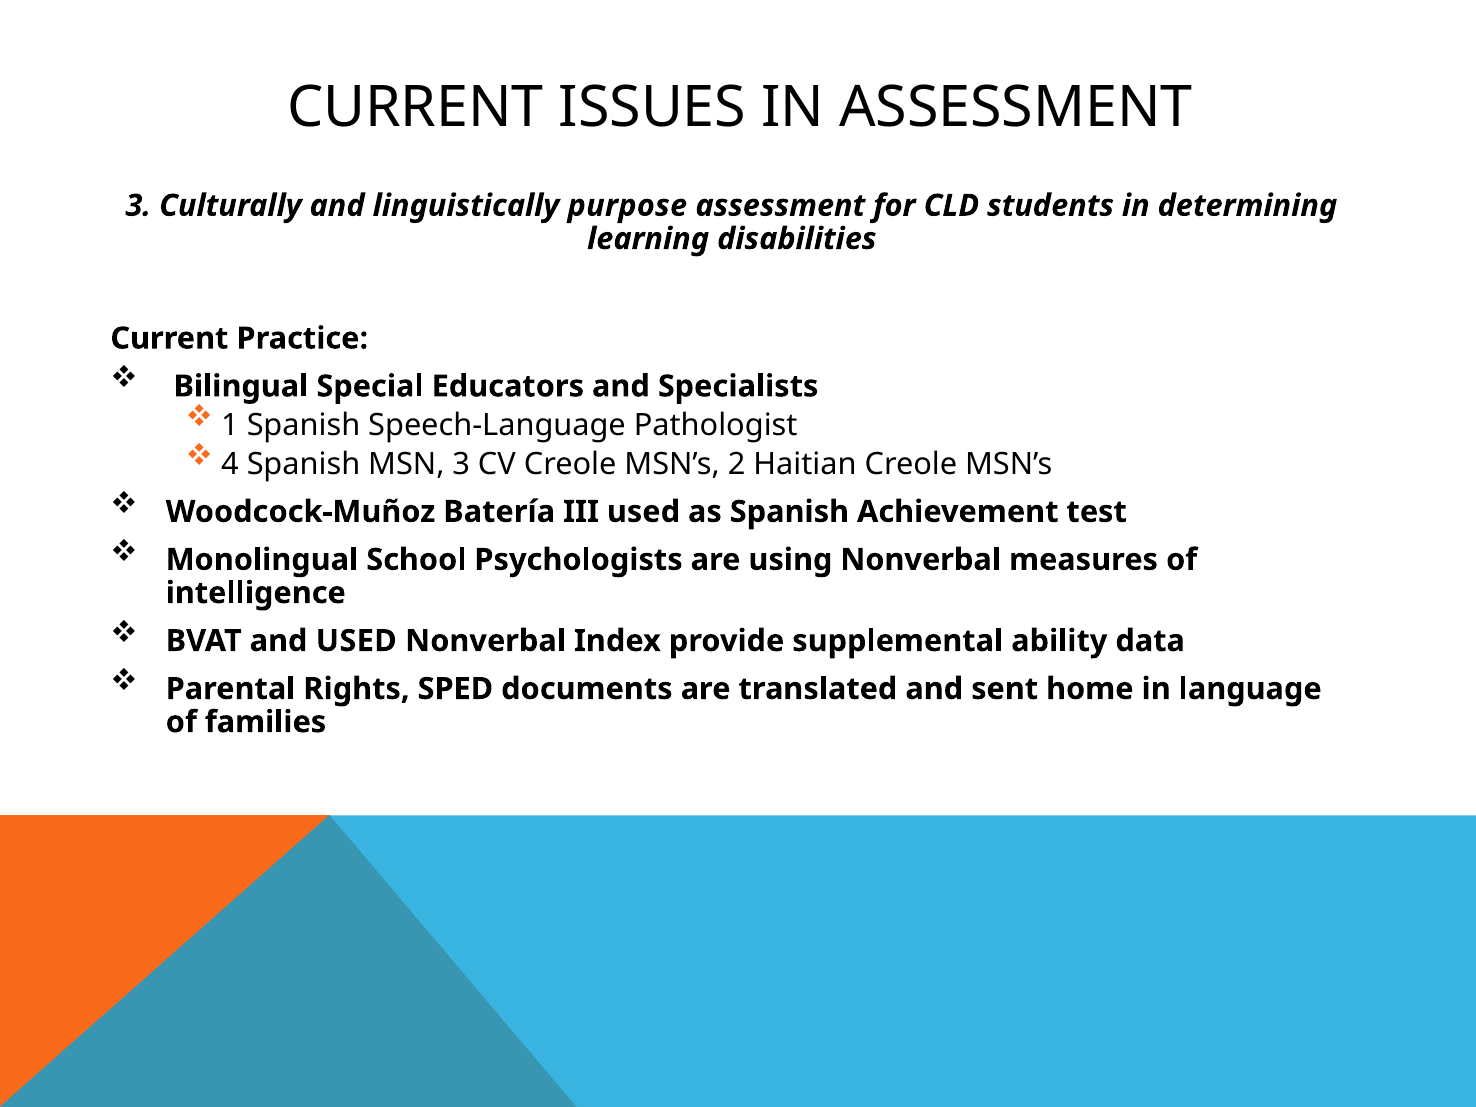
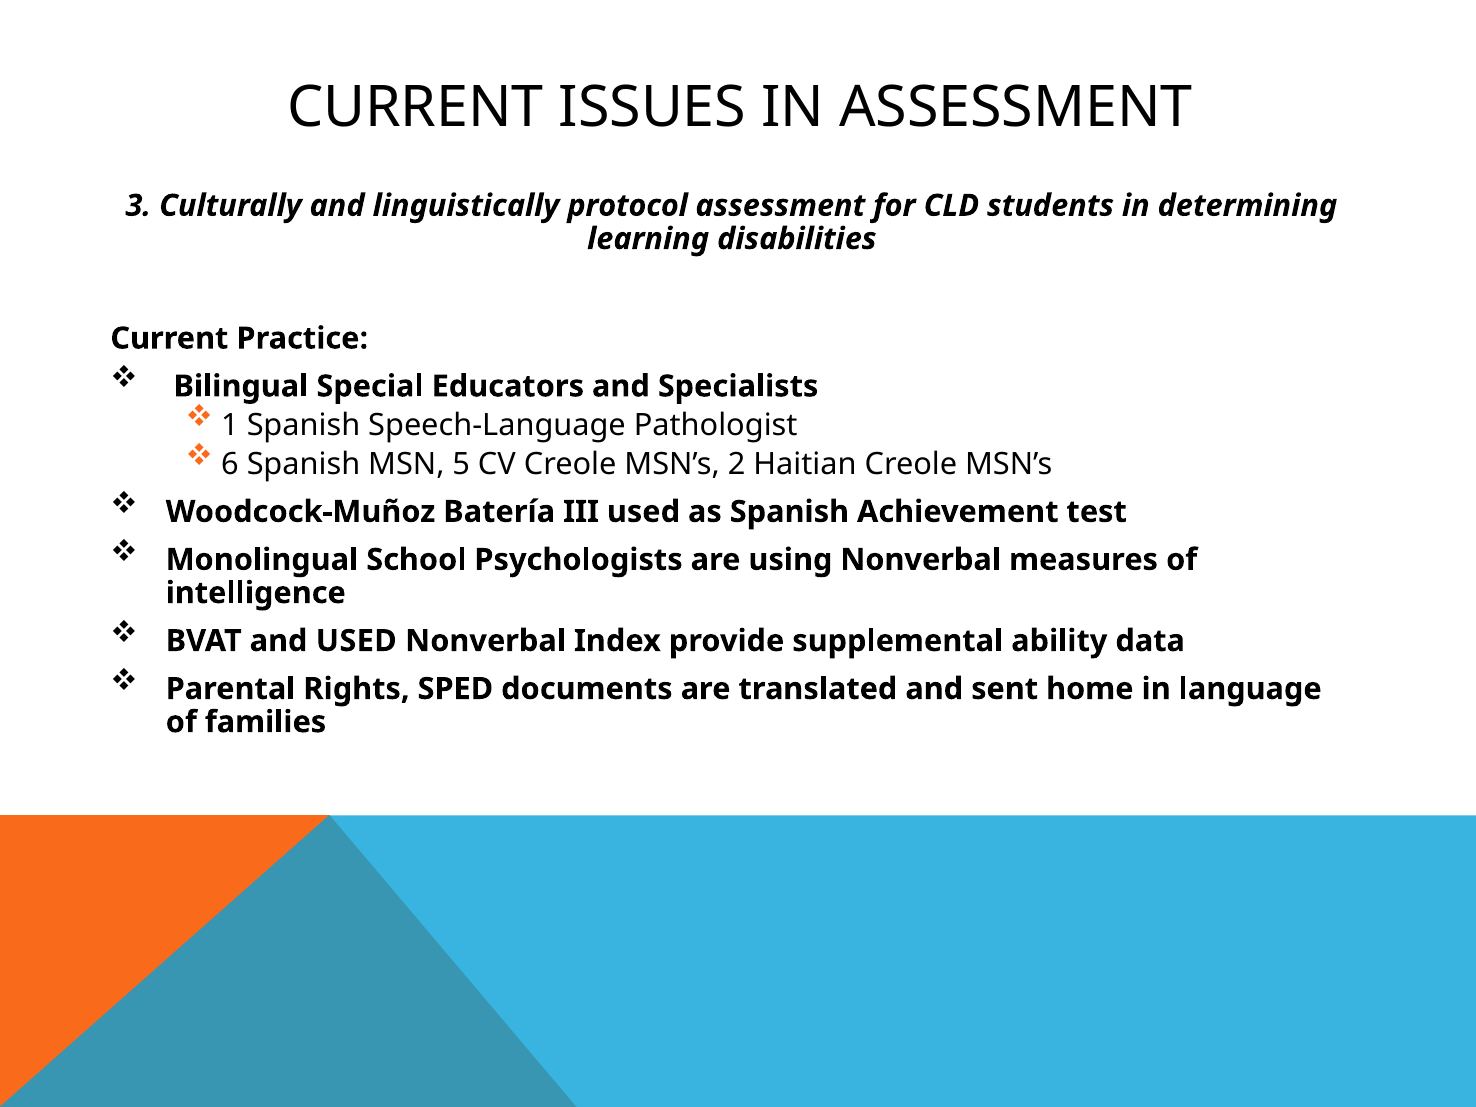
purpose: purpose -> protocol
4: 4 -> 6
MSN 3: 3 -> 5
